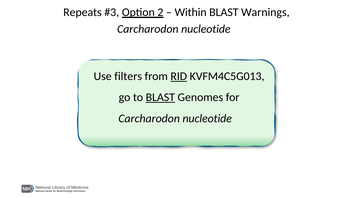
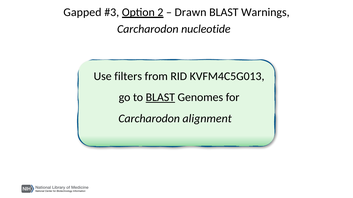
Repeats: Repeats -> Gapped
Within: Within -> Drawn
RID underline: present -> none
nucleotide at (207, 119): nucleotide -> alignment
